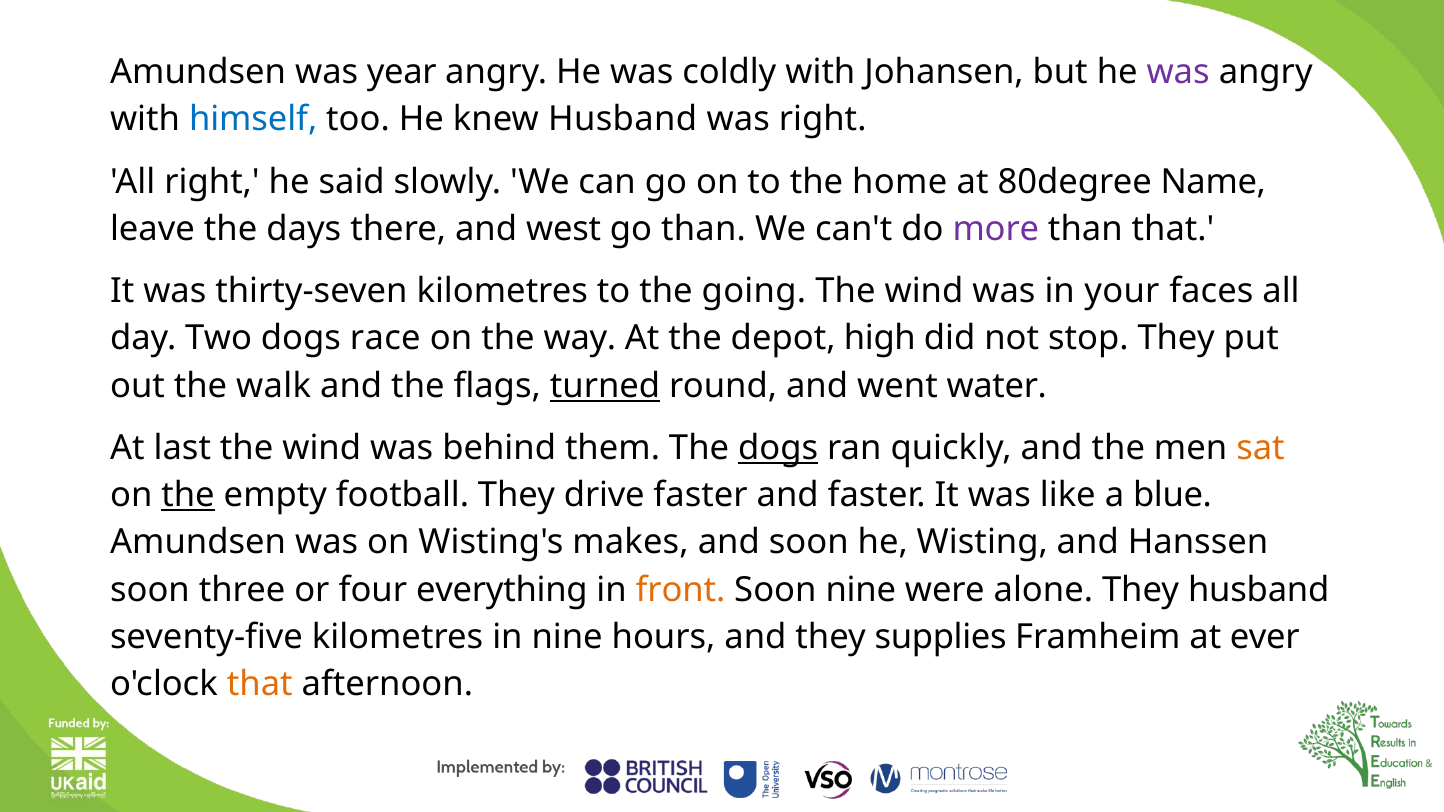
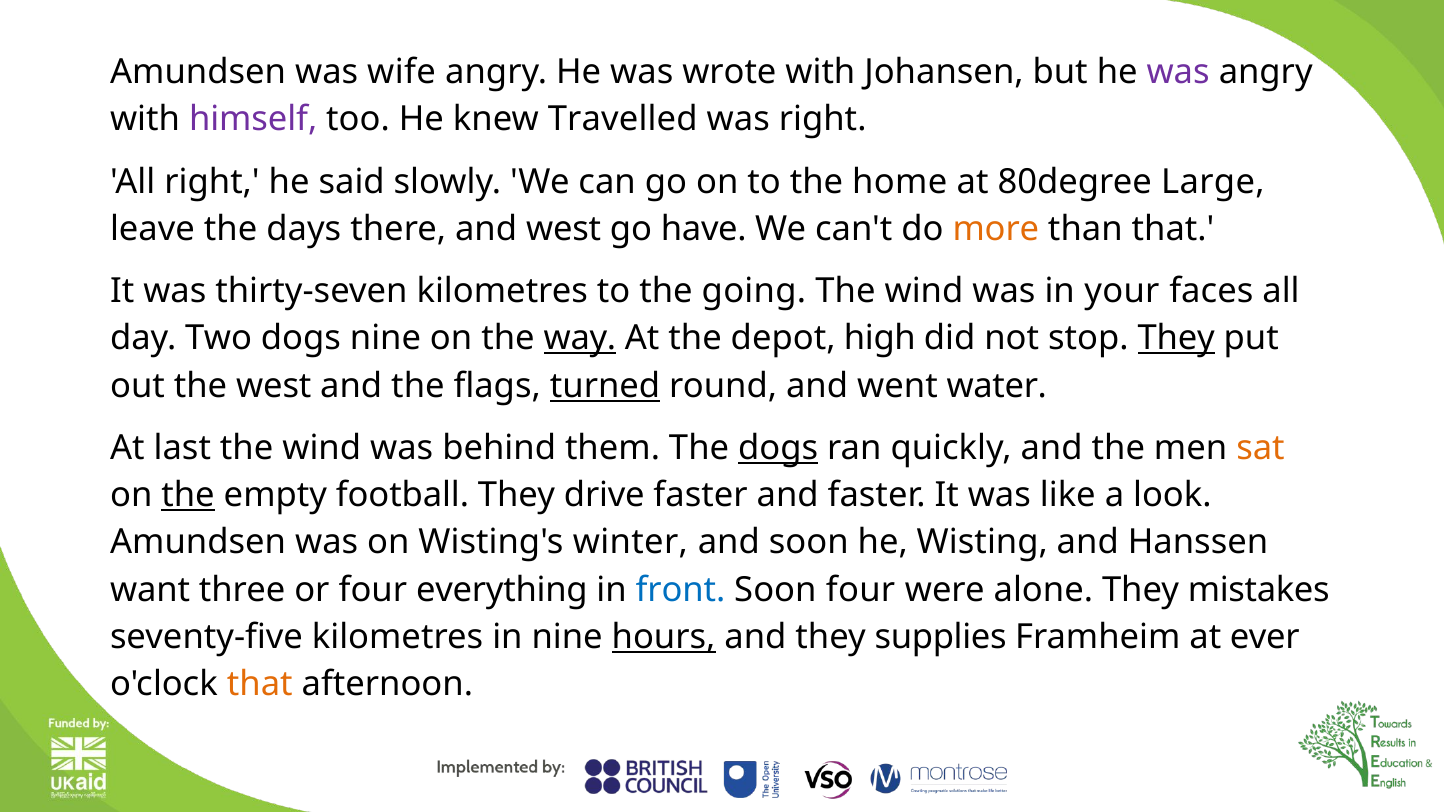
year: year -> wife
coldly: coldly -> wrote
himself colour: blue -> purple
knew Husband: Husband -> Travelled
Name: Name -> Large
go than: than -> have
more colour: purple -> orange
dogs race: race -> nine
way underline: none -> present
They at (1176, 339) underline: none -> present
the walk: walk -> west
blue: blue -> look
makes: makes -> winter
soon at (150, 590): soon -> want
front colour: orange -> blue
Soon nine: nine -> four
They husband: husband -> mistakes
hours underline: none -> present
